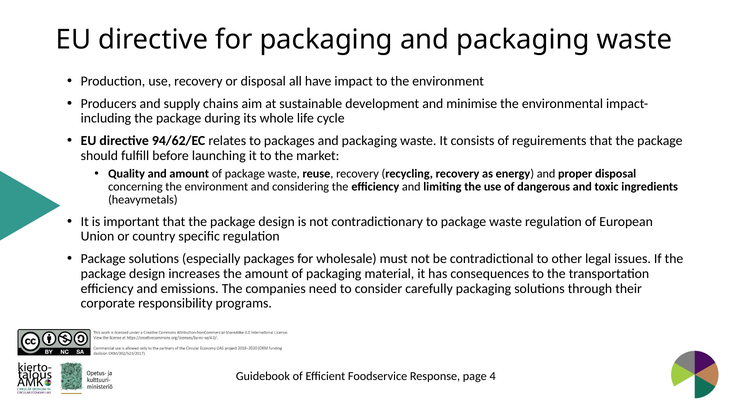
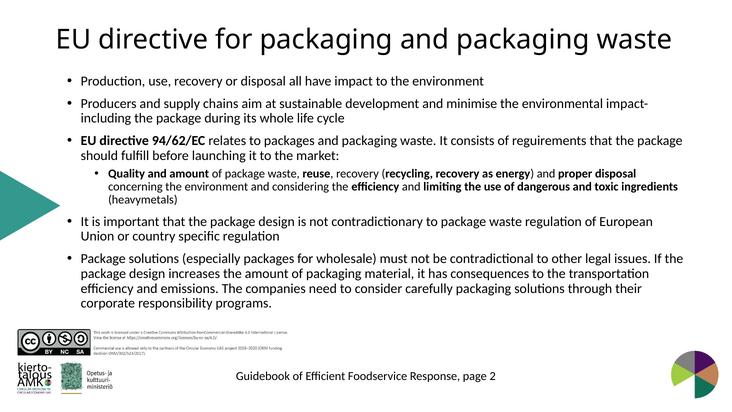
4: 4 -> 2
